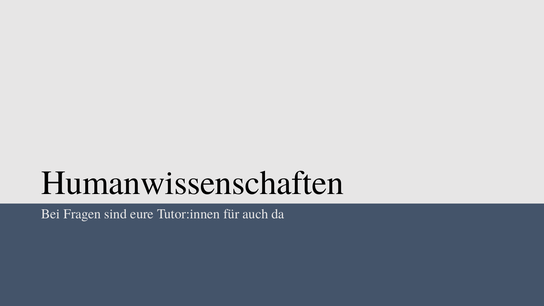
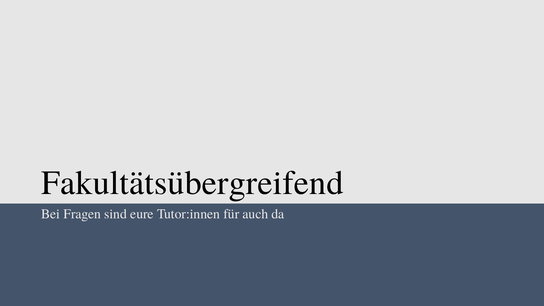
Humanwissenschaften: Humanwissenschaften -> Fakultätsübergreifend
